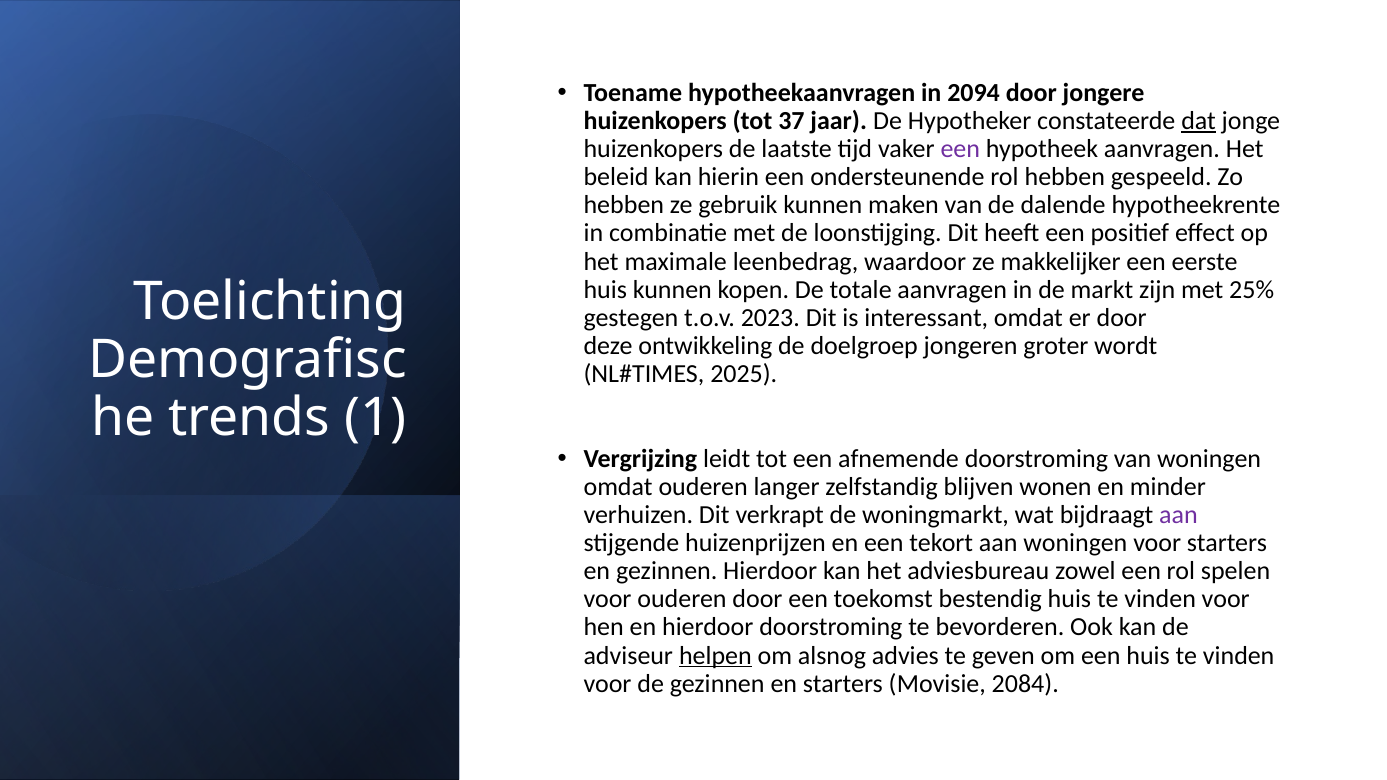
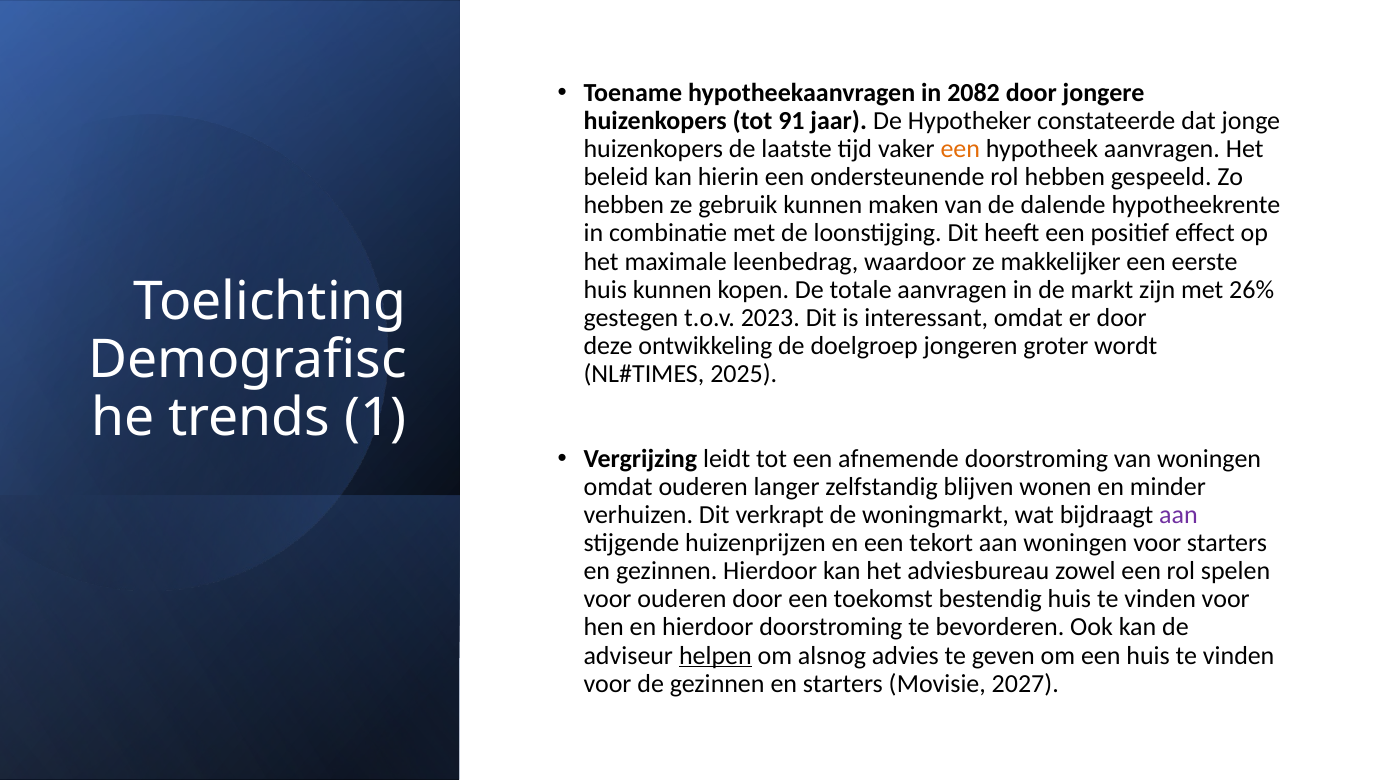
2094: 2094 -> 2082
37: 37 -> 91
dat underline: present -> none
een at (960, 149) colour: purple -> orange
25%: 25% -> 26%
2084: 2084 -> 2027
